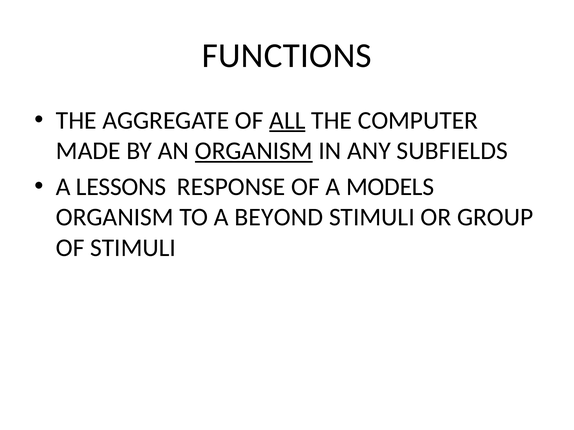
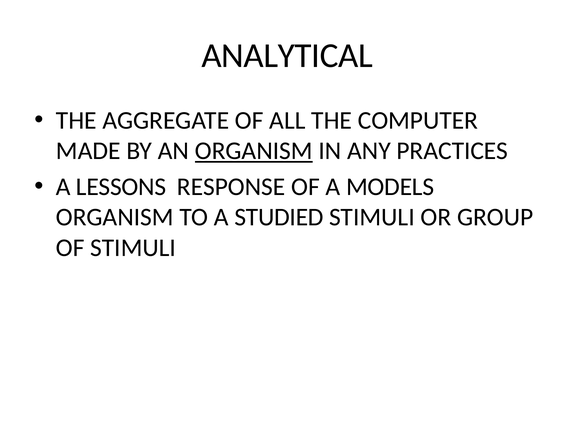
FUNCTIONS: FUNCTIONS -> ANALYTICAL
ALL underline: present -> none
SUBFIELDS: SUBFIELDS -> PRACTICES
BEYOND: BEYOND -> STUDIED
